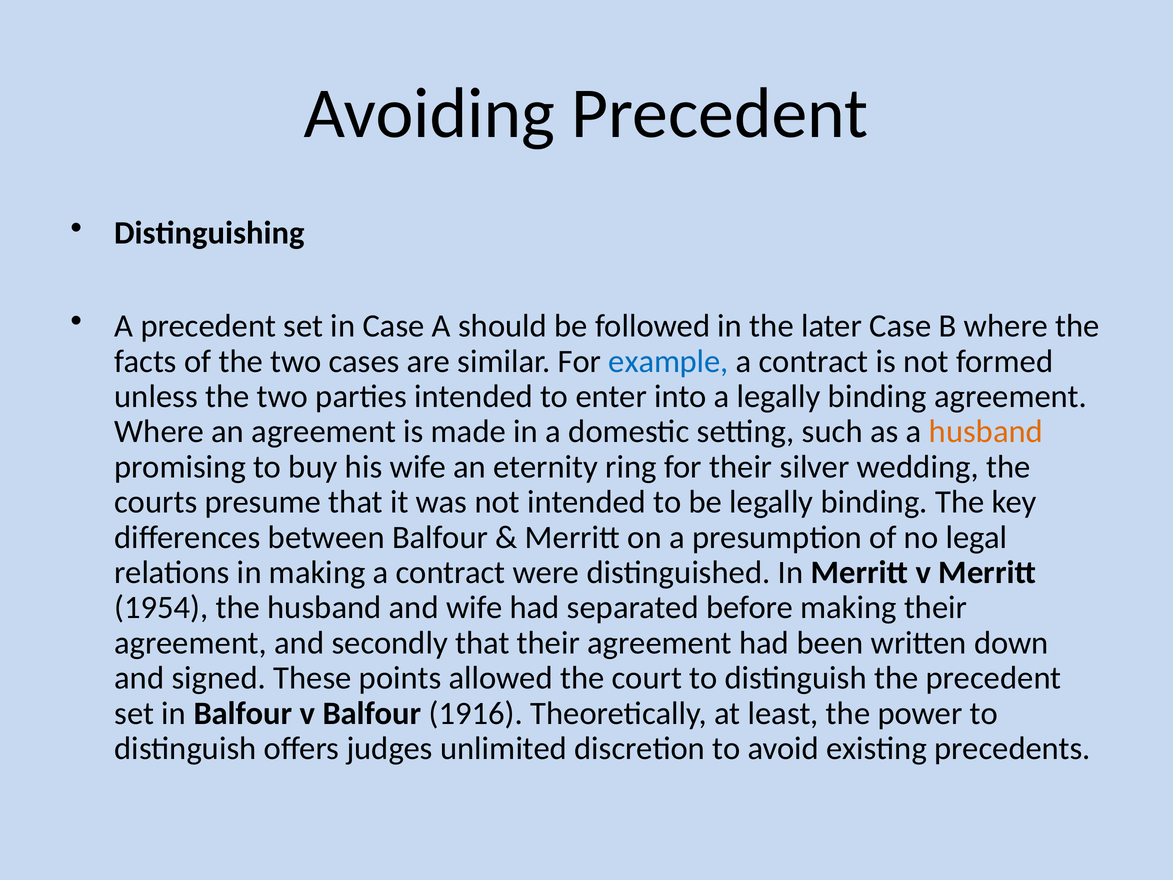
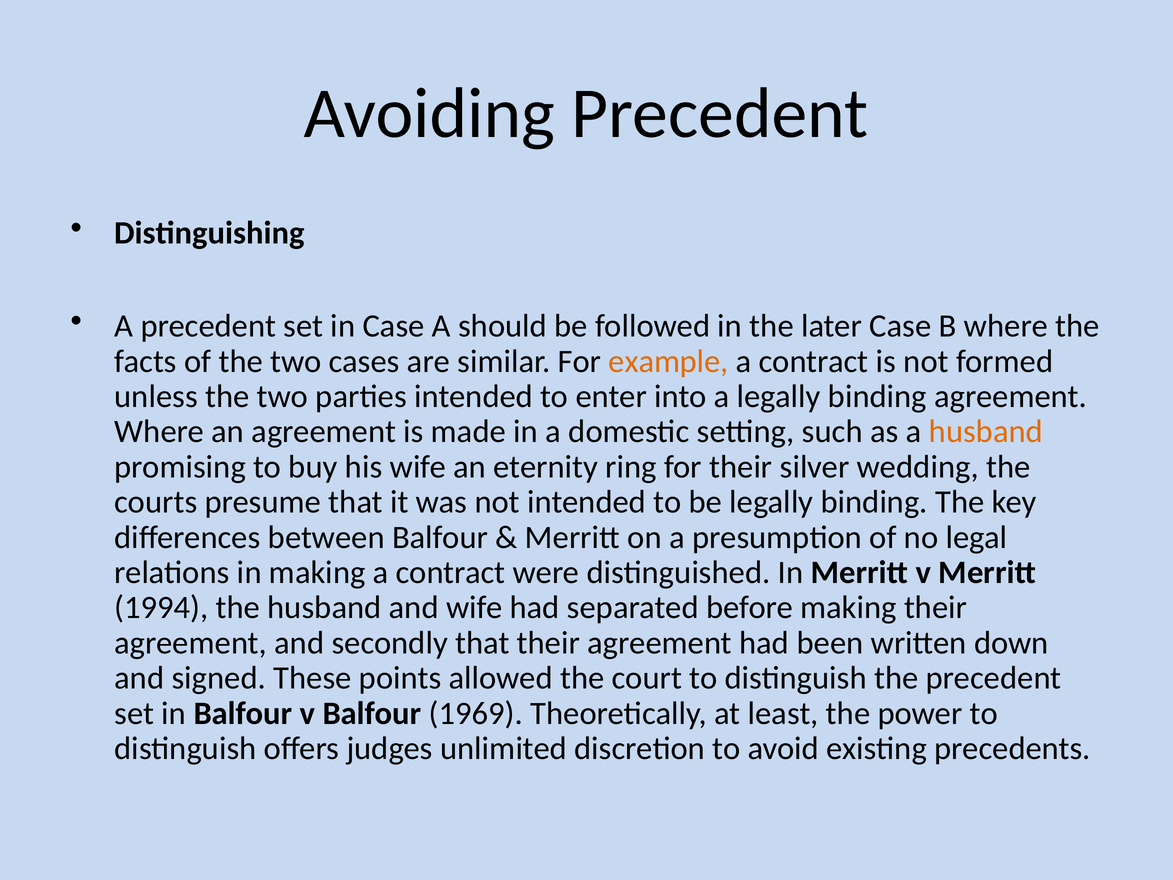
example colour: blue -> orange
1954: 1954 -> 1994
1916: 1916 -> 1969
